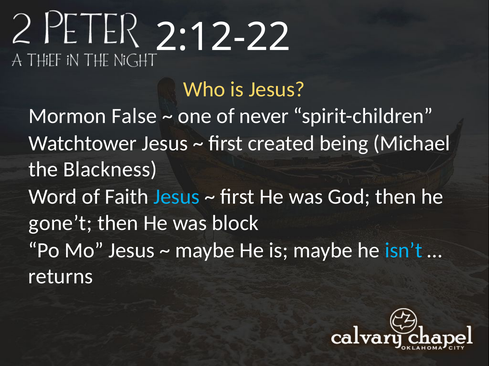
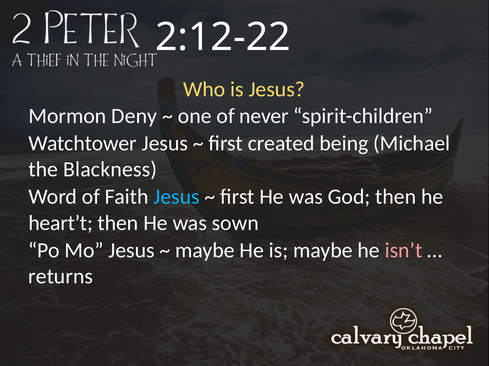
False: False -> Deny
gone’t: gone’t -> heart’t
block: block -> sown
isn’t colour: light blue -> pink
